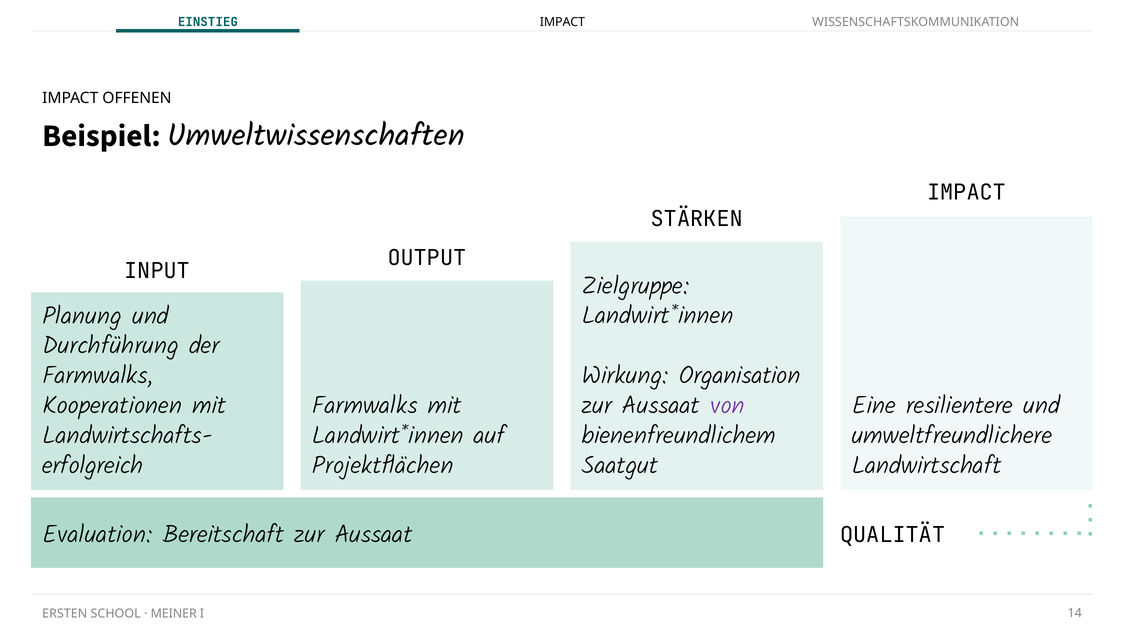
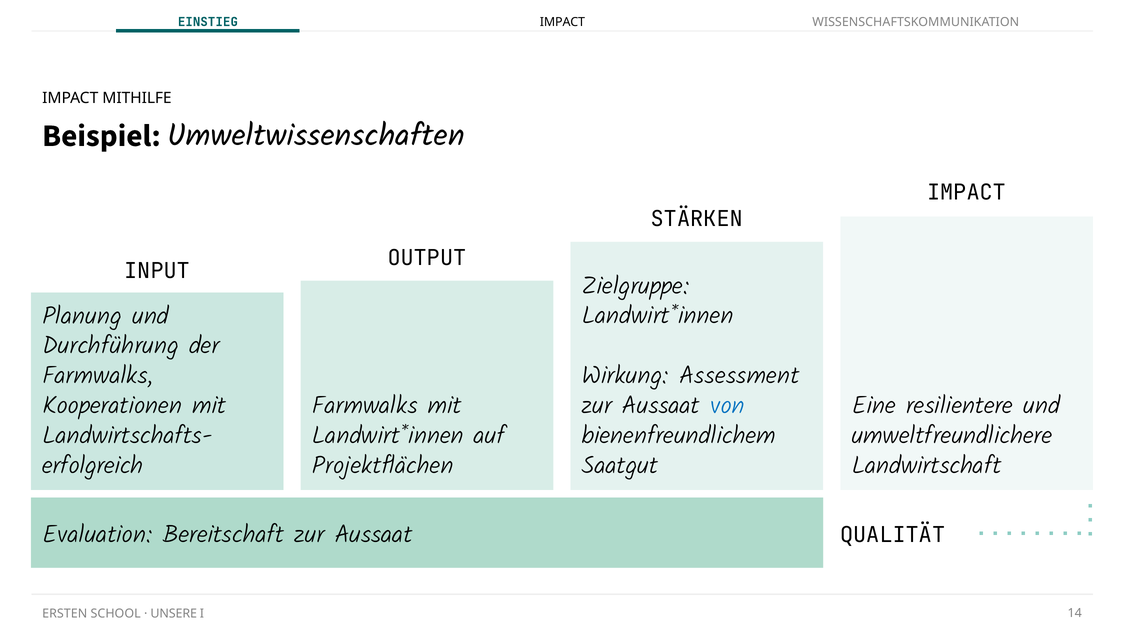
OFFENEN: OFFENEN -> MITHILFE
Organisation: Organisation -> Assessment
von colour: purple -> blue
MEINER: MEINER -> UNSERE
